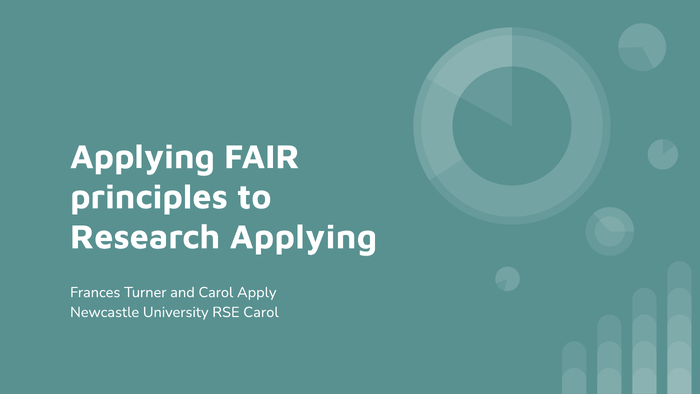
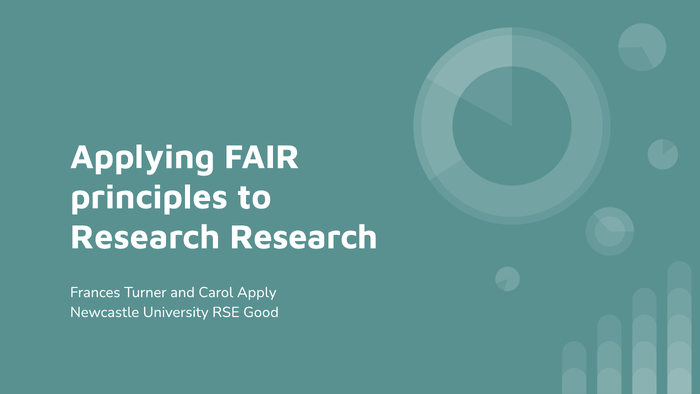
Research Applying: Applying -> Research
RSE Carol: Carol -> Good
